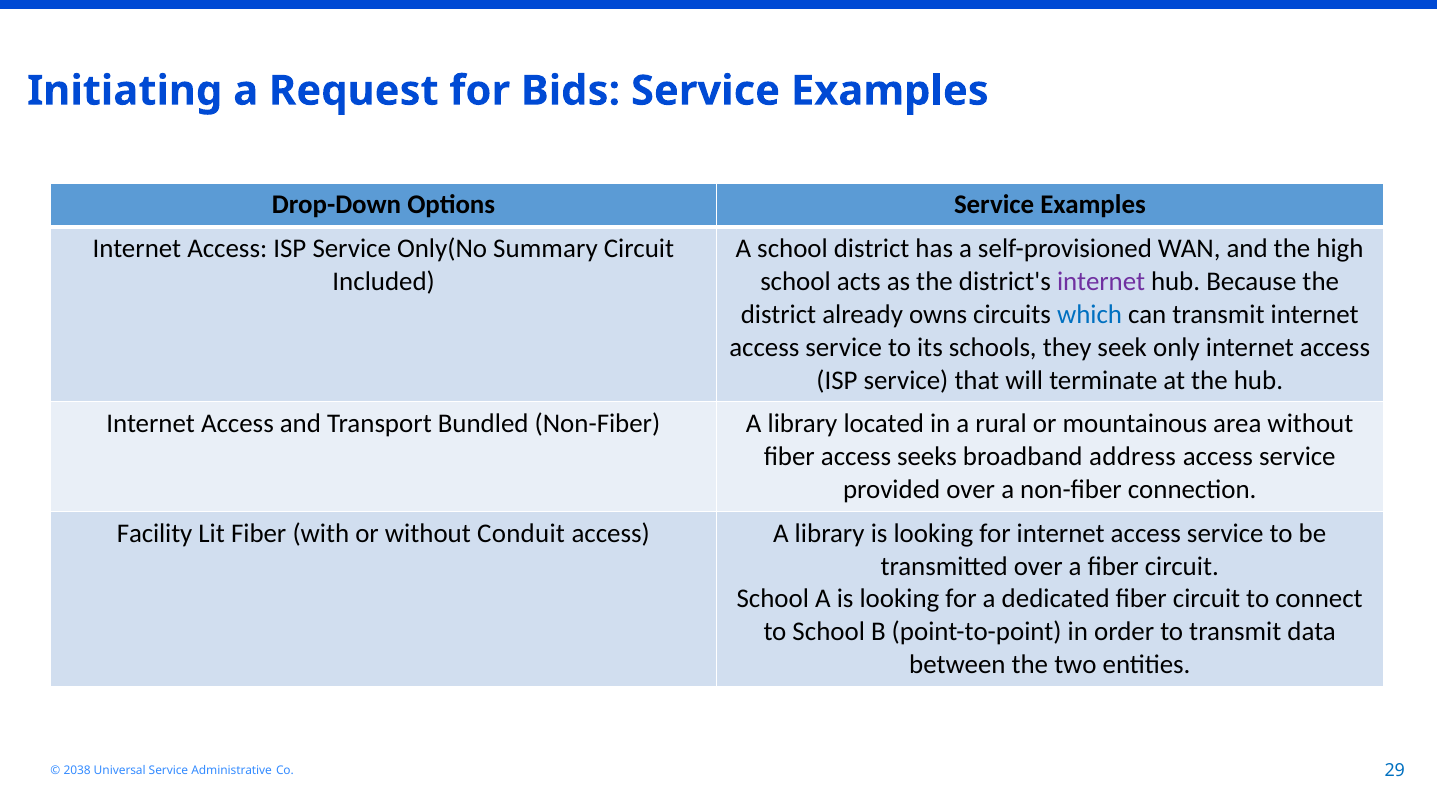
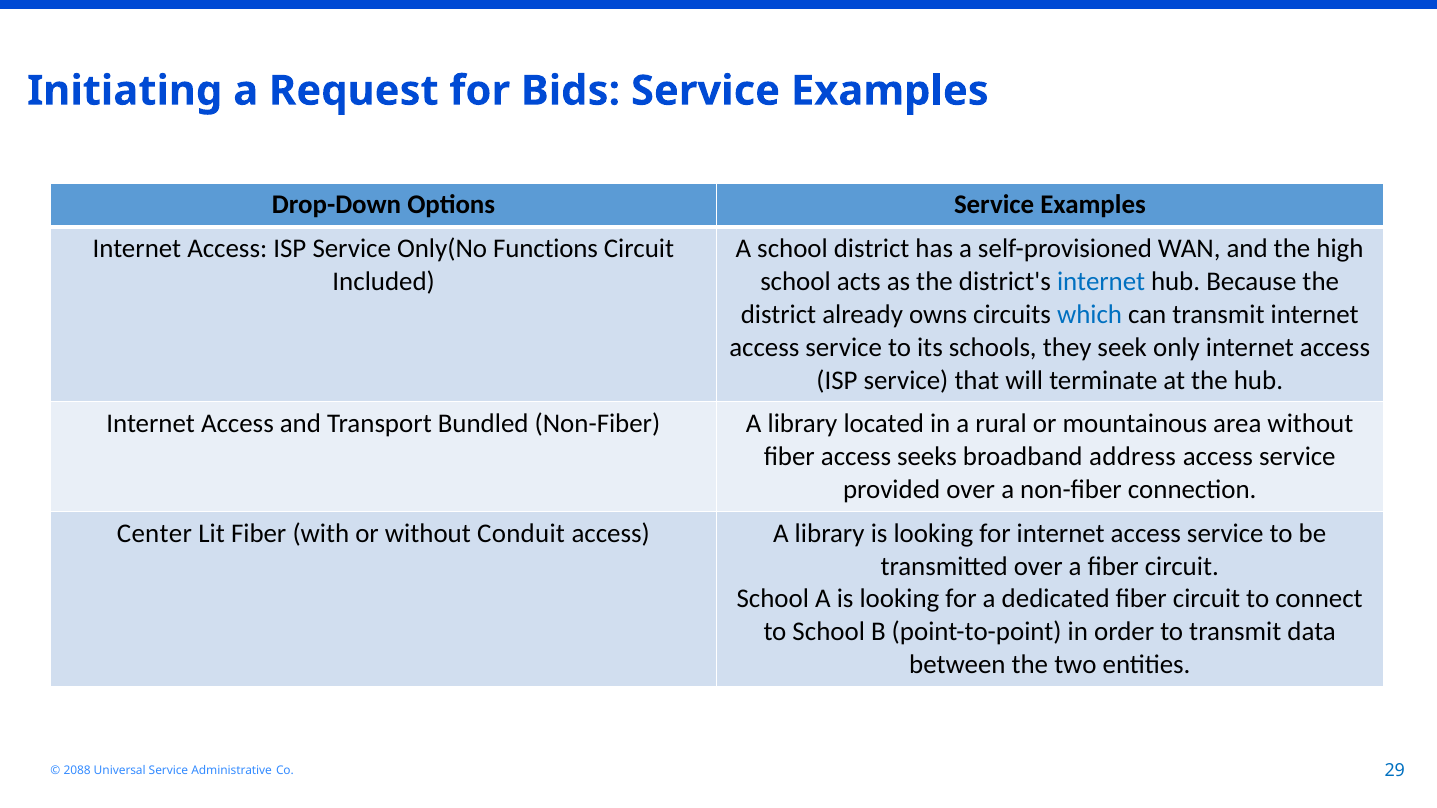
Summary: Summary -> Functions
internet at (1101, 282) colour: purple -> blue
Facility: Facility -> Center
2038: 2038 -> 2088
